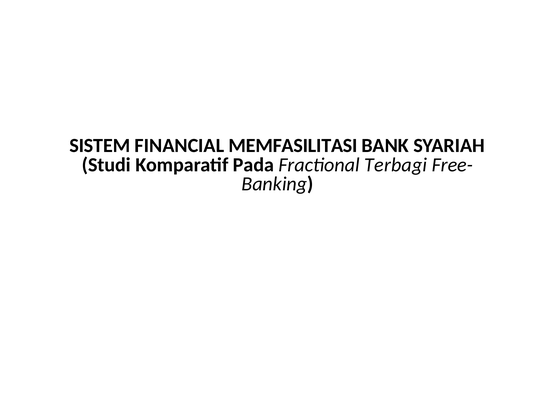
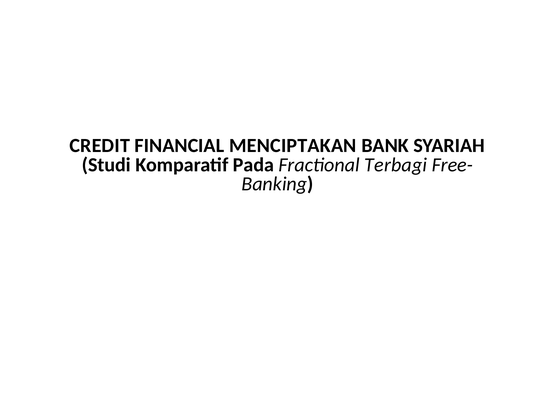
SISTEM: SISTEM -> CREDIT
MEMFASILITASI: MEMFASILITASI -> MENCIPTAKAN
